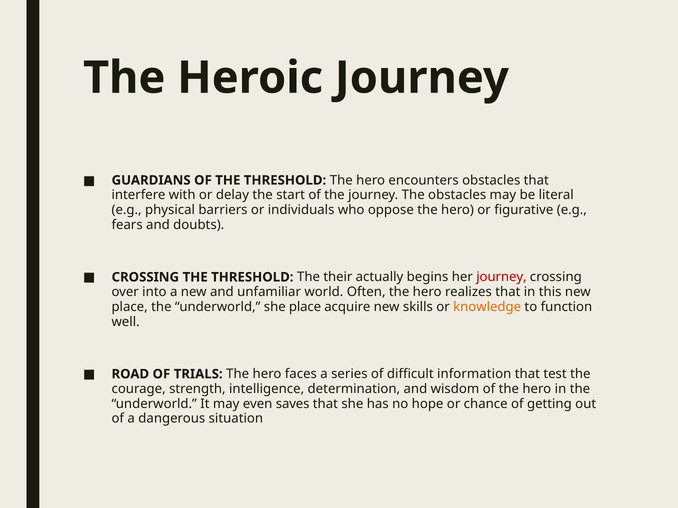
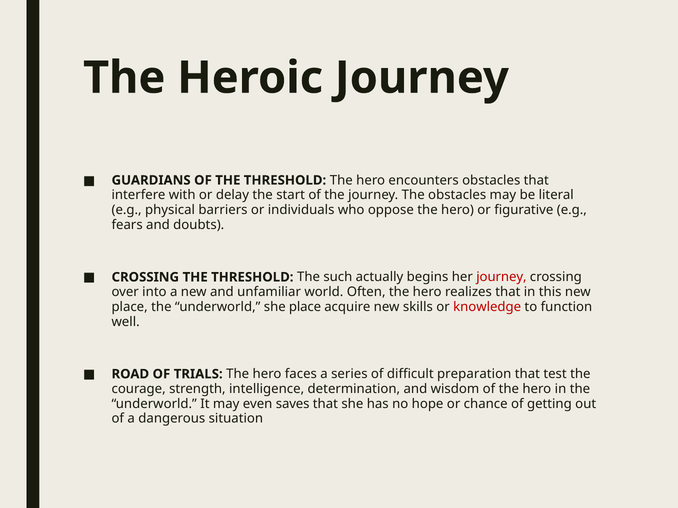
their: their -> such
knowledge colour: orange -> red
information: information -> preparation
